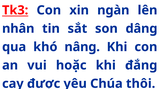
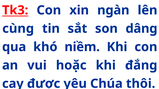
nhân: nhân -> cùng
nâng: nâng -> niềm
